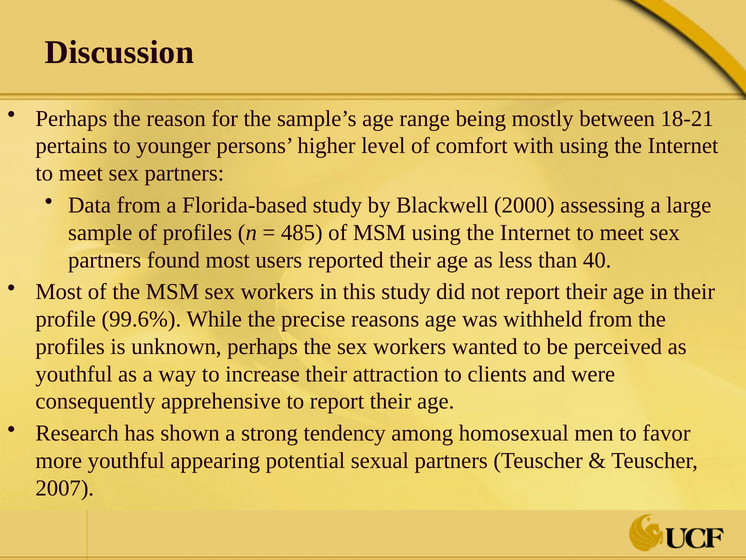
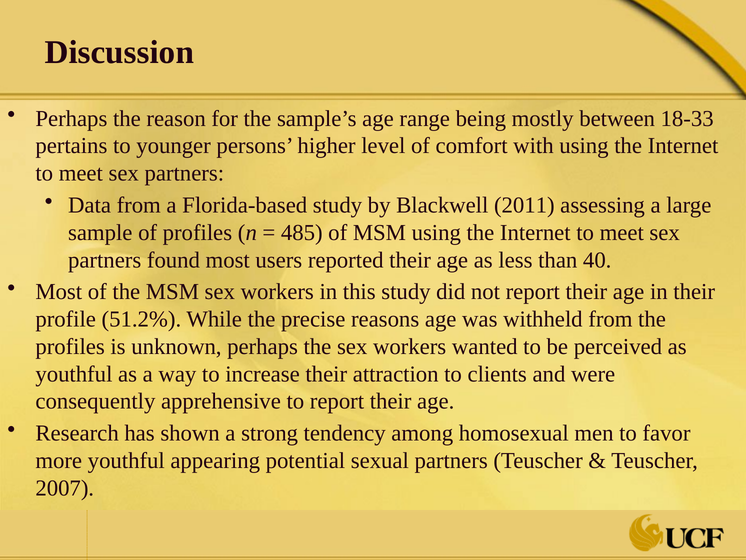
18-21: 18-21 -> 18-33
2000: 2000 -> 2011
99.6%: 99.6% -> 51.2%
